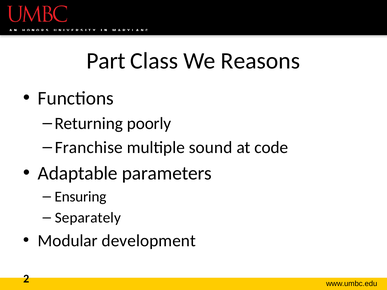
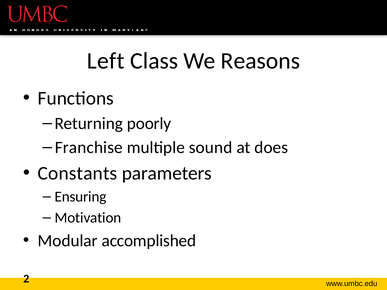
Part: Part -> Left
code: code -> does
Adaptable: Adaptable -> Constants
Separately: Separately -> Motivation
development: development -> accomplished
